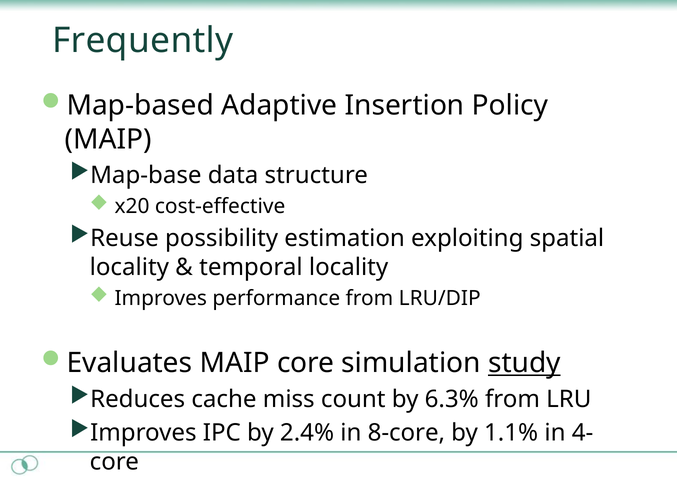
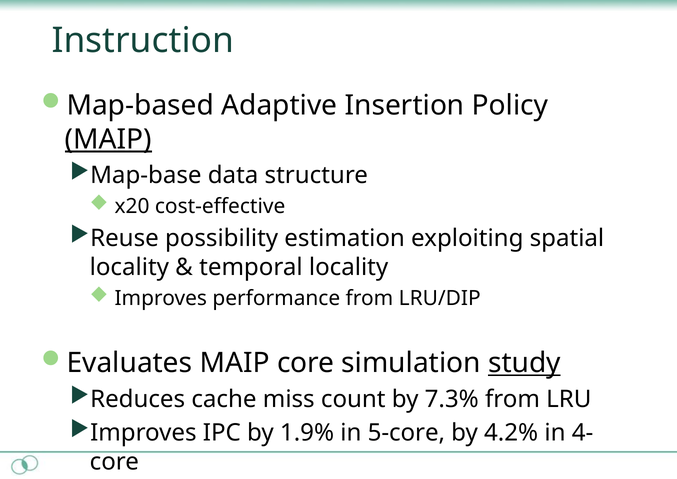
Frequently: Frequently -> Instruction
MAIP at (108, 139) underline: none -> present
6.3%: 6.3% -> 7.3%
2.4%: 2.4% -> 1.9%
8-core: 8-core -> 5-core
1.1%: 1.1% -> 4.2%
